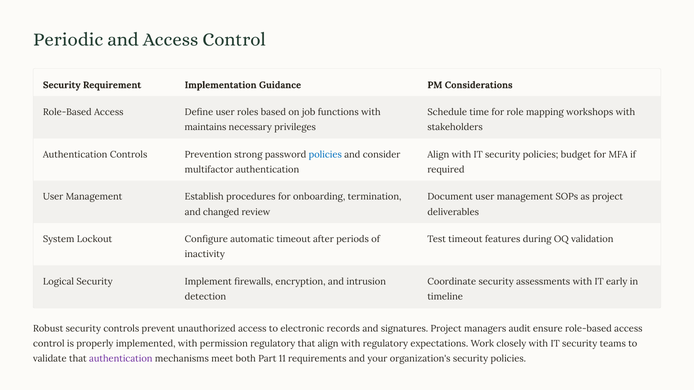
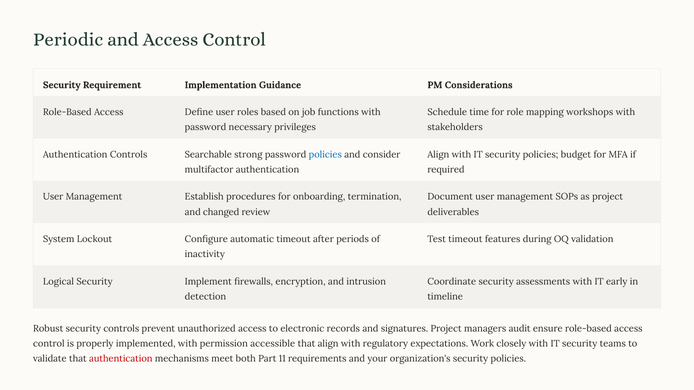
maintains at (206, 127): maintains -> password
Prevention: Prevention -> Searchable
permission regulatory: regulatory -> accessible
authentication at (121, 359) colour: purple -> red
